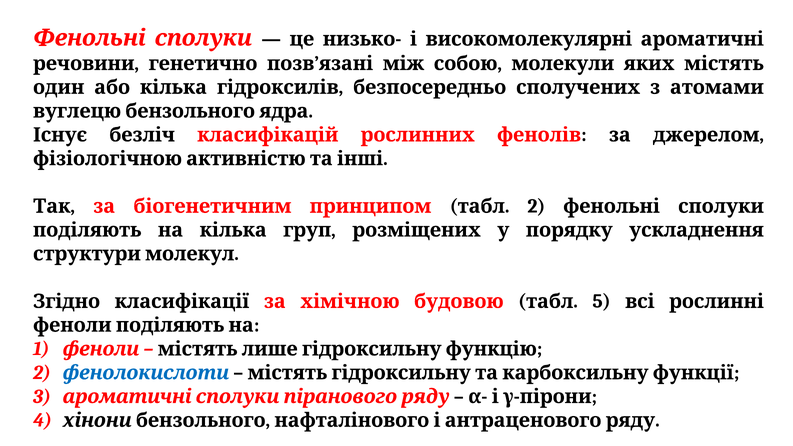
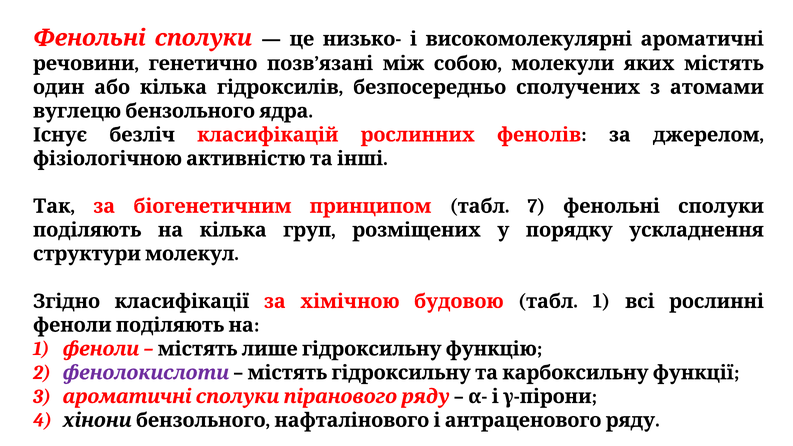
2 at (536, 206): 2 -> 7
5 at (602, 301): 5 -> 1
фенолокислоти colour: blue -> purple
